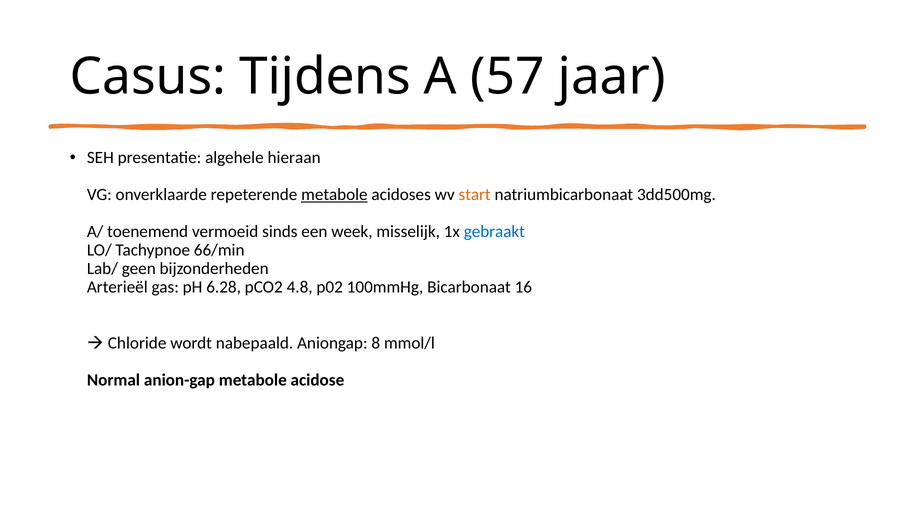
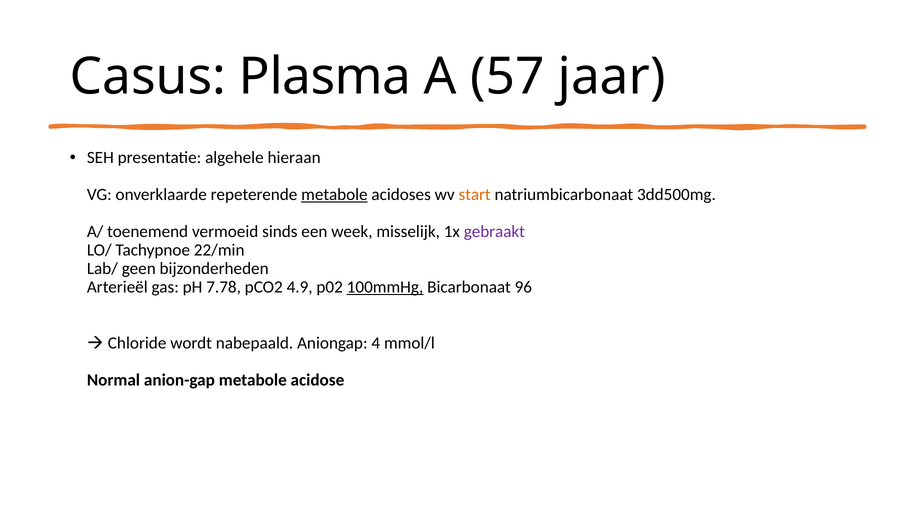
Tijdens: Tijdens -> Plasma
gebraakt colour: blue -> purple
66/min: 66/min -> 22/min
6.28: 6.28 -> 7.78
4.8: 4.8 -> 4.9
100mmHg underline: none -> present
16: 16 -> 96
8: 8 -> 4
